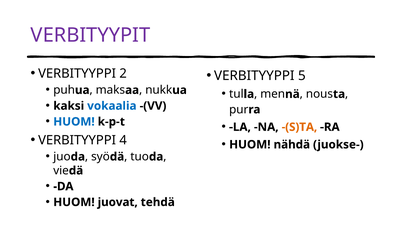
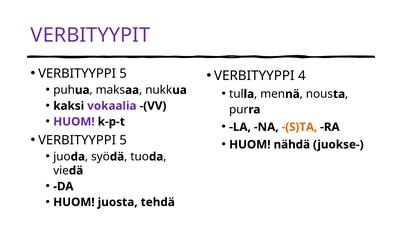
2 at (123, 74): 2 -> 5
5: 5 -> 4
vokaalia colour: blue -> purple
HUOM at (74, 122) colour: blue -> purple
4 at (123, 140): 4 -> 5
juovat: juovat -> juosta
